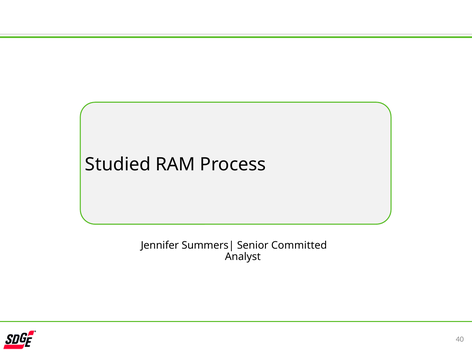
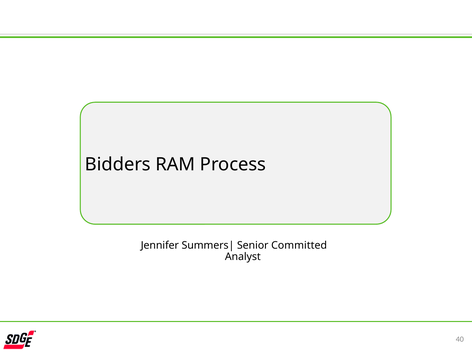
Studied: Studied -> Bidders
